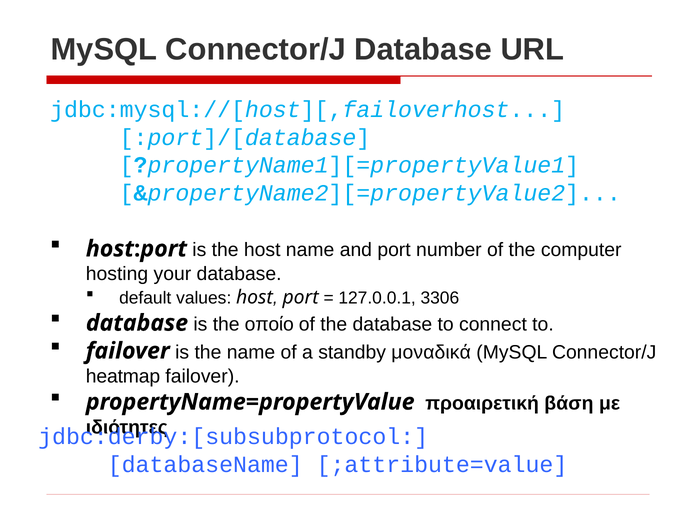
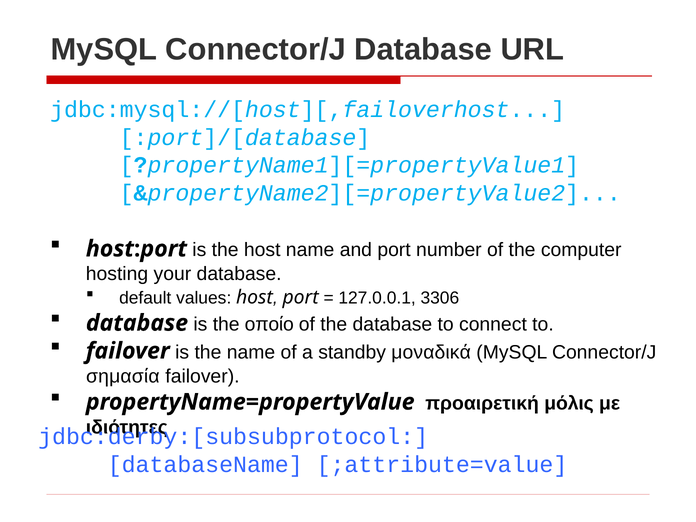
heatmap: heatmap -> σημασία
βάση: βάση -> μόλις
